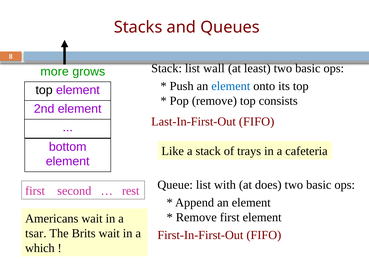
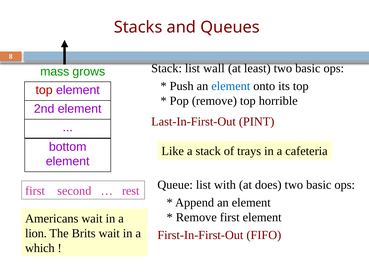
more: more -> mass
top at (44, 90) colour: black -> red
consists: consists -> horrible
Last-In-First-Out FIFO: FIFO -> PINT
tsar: tsar -> lion
